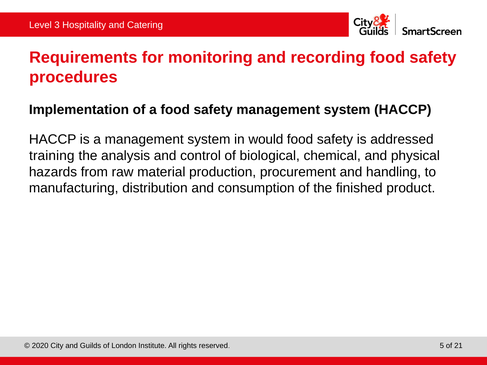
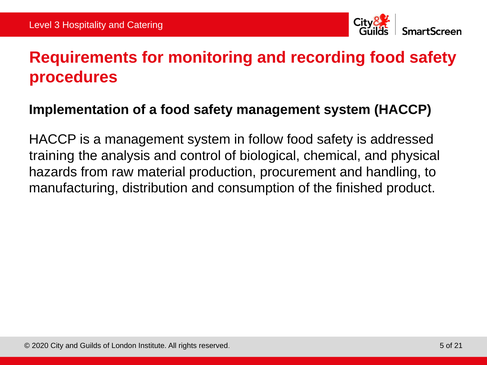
would: would -> follow
